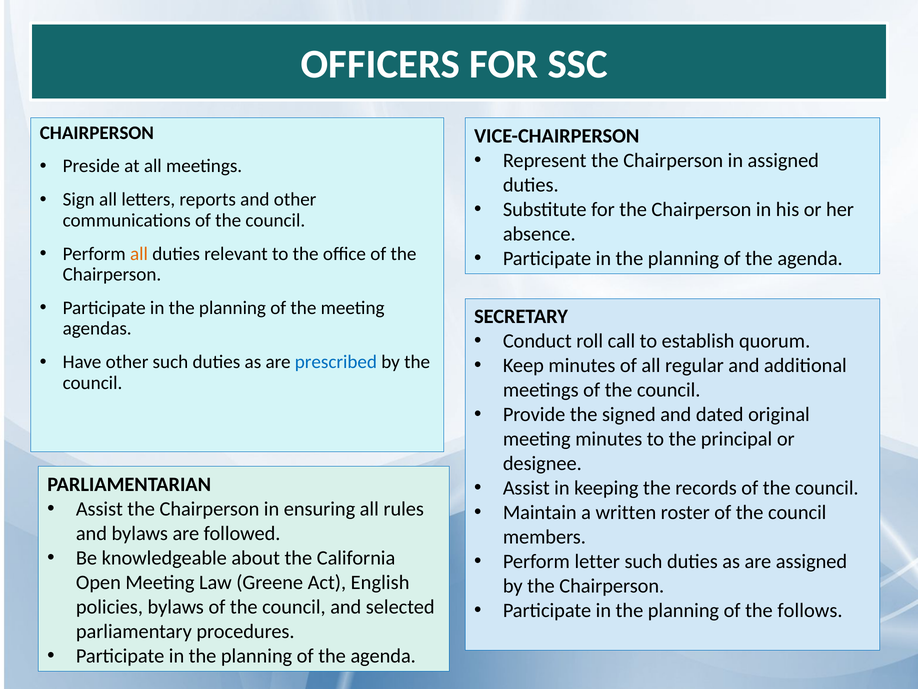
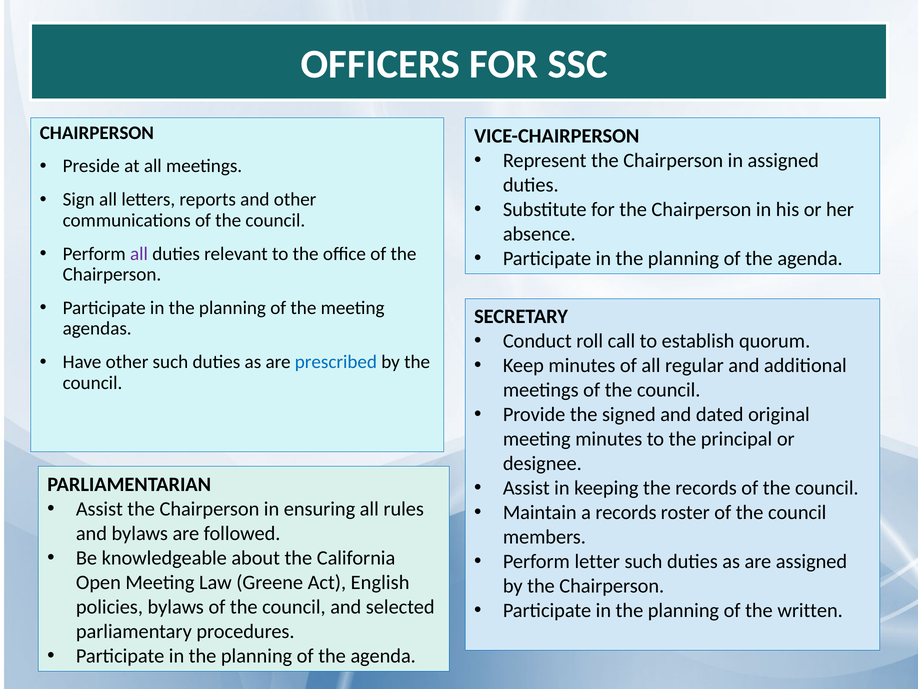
all at (139, 254) colour: orange -> purple
a written: written -> records
follows: follows -> written
